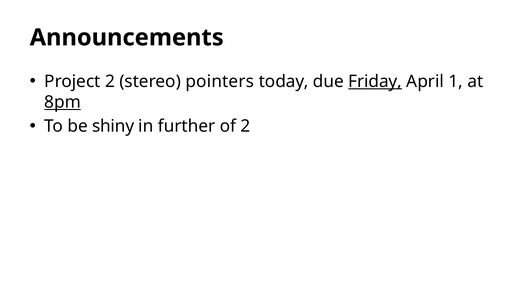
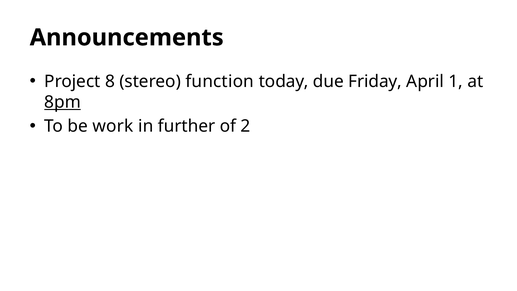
Project 2: 2 -> 8
pointers: pointers -> function
Friday underline: present -> none
shiny: shiny -> work
